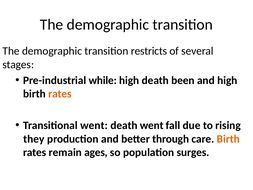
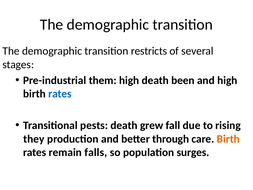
while: while -> them
rates at (60, 94) colour: orange -> blue
Transitional went: went -> pests
death went: went -> grew
ages: ages -> falls
